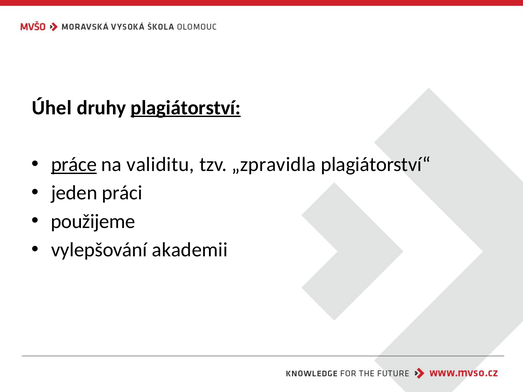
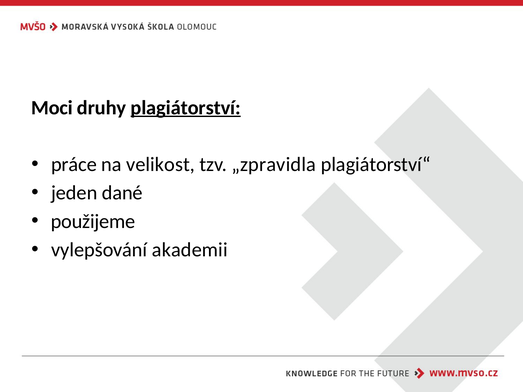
Úhel: Úhel -> Moci
práce underline: present -> none
validitu: validitu -> velikost
práci: práci -> dané
